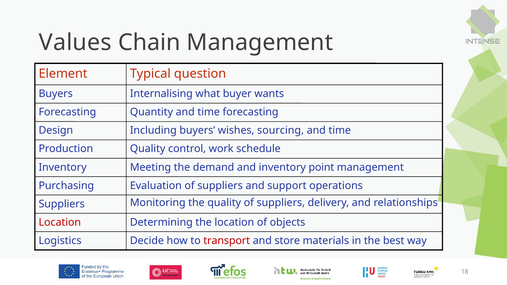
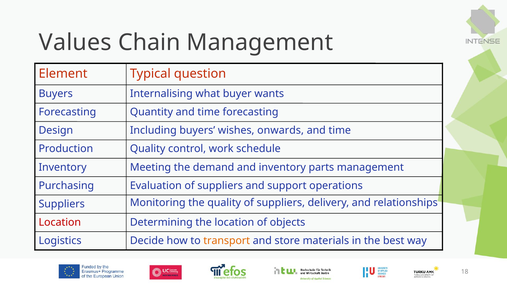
sourcing: sourcing -> onwards
point: point -> parts
transport colour: red -> orange
